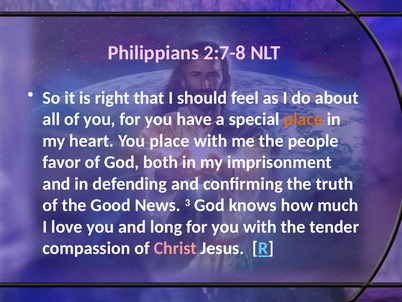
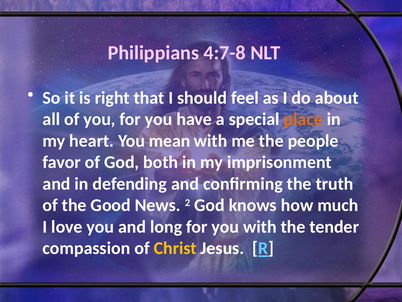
2:7-8: 2:7-8 -> 4:7-8
You place: place -> mean
3: 3 -> 2
Christ colour: pink -> yellow
